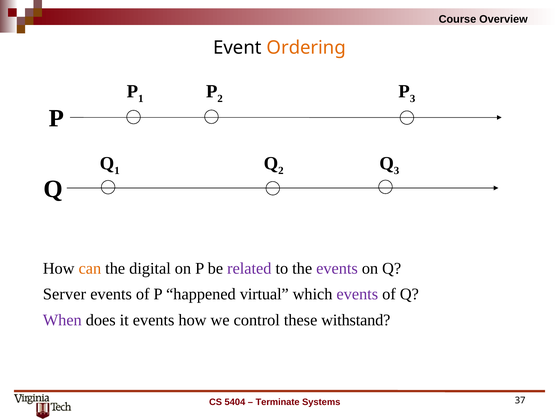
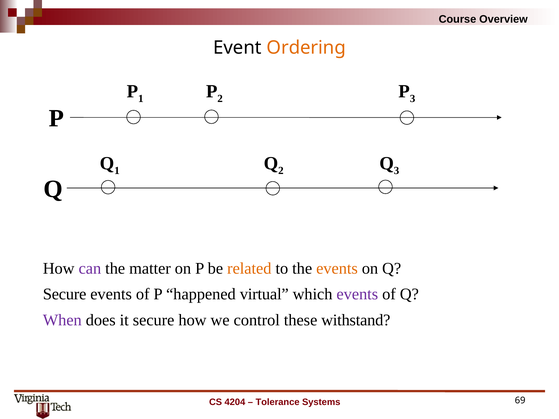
can colour: orange -> purple
digital: digital -> matter
related colour: purple -> orange
events at (337, 269) colour: purple -> orange
Server at (64, 294): Server -> Secure
it events: events -> secure
5404: 5404 -> 4204
Terminate: Terminate -> Tolerance
37: 37 -> 69
